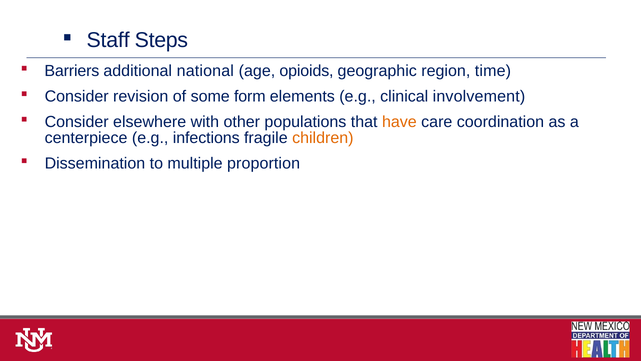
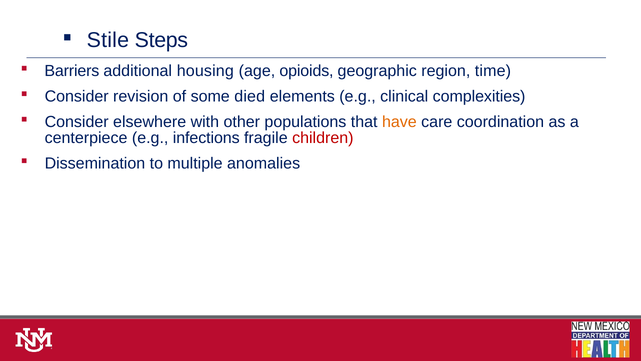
Staff: Staff -> Stile
national: national -> housing
form: form -> died
involvement: involvement -> complexities
children colour: orange -> red
proportion: proportion -> anomalies
